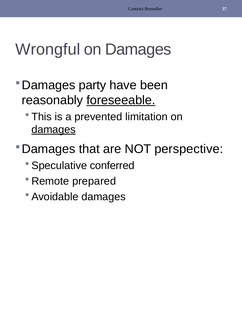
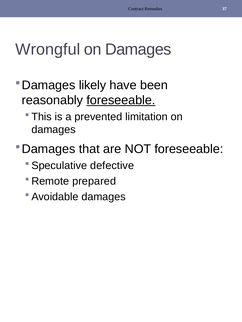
party: party -> likely
damages at (54, 130) underline: present -> none
NOT perspective: perspective -> foreseeable
conferred: conferred -> defective
